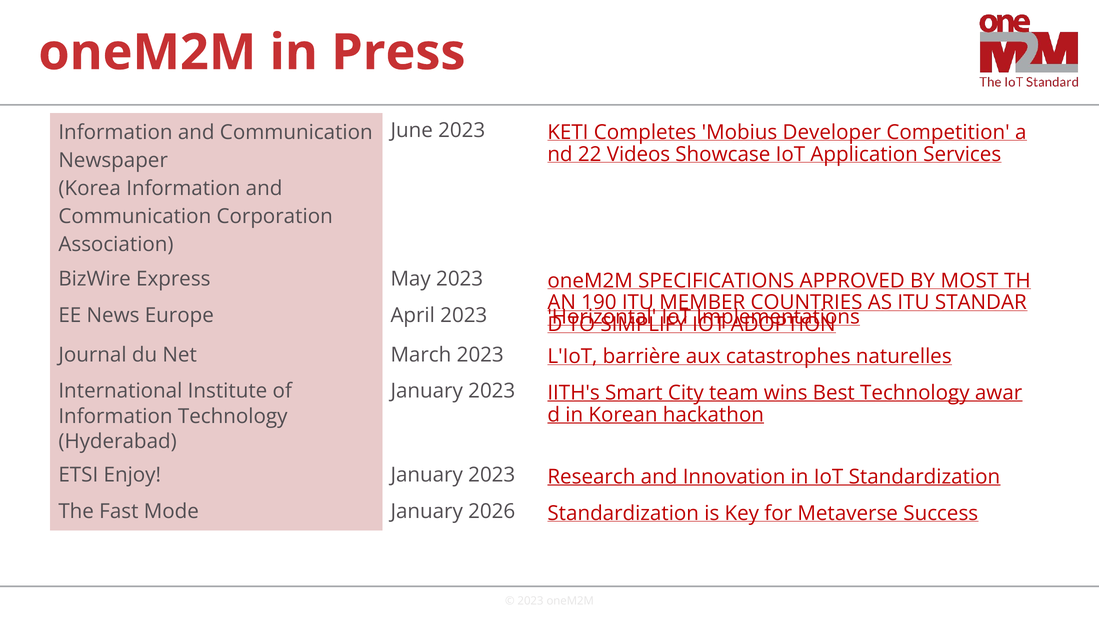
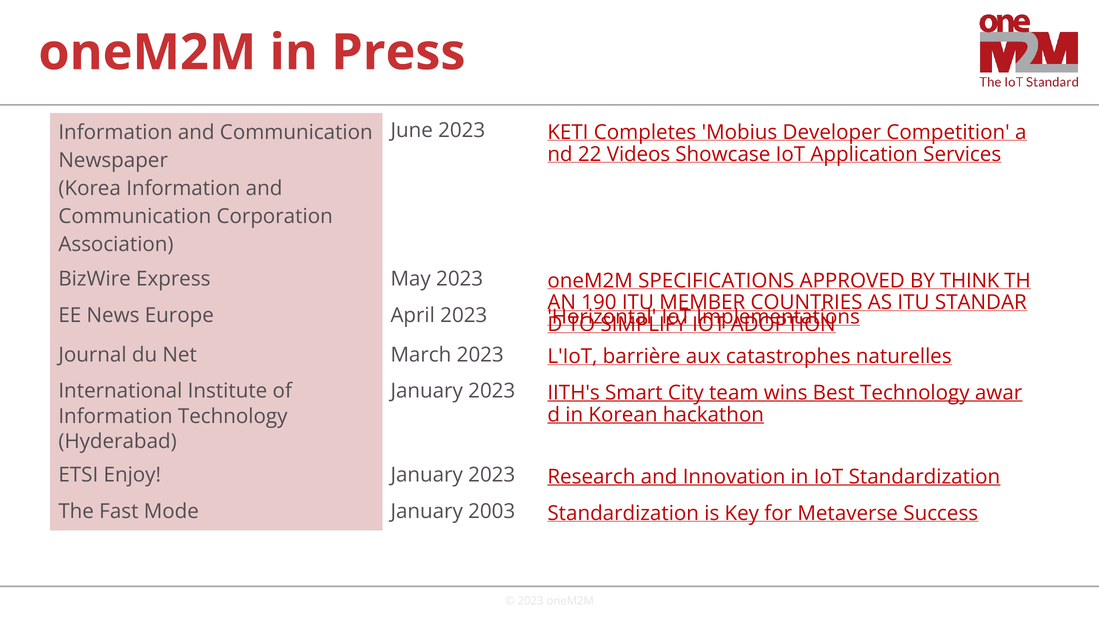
MOST: MOST -> THINK
2026: 2026 -> 2003
